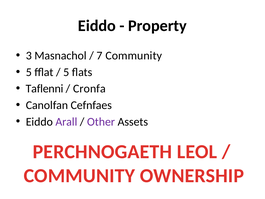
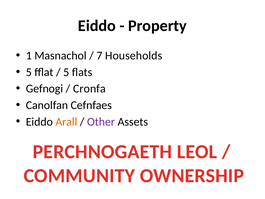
3: 3 -> 1
7 Community: Community -> Households
Taflenni: Taflenni -> Gefnogi
Arall colour: purple -> orange
